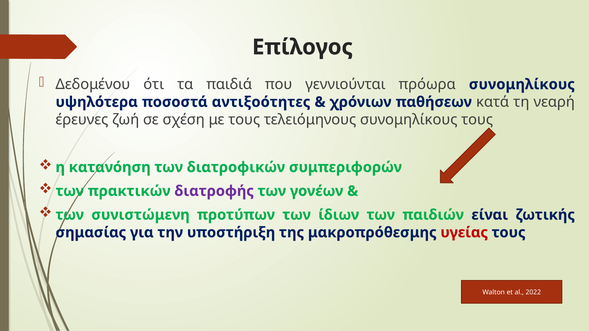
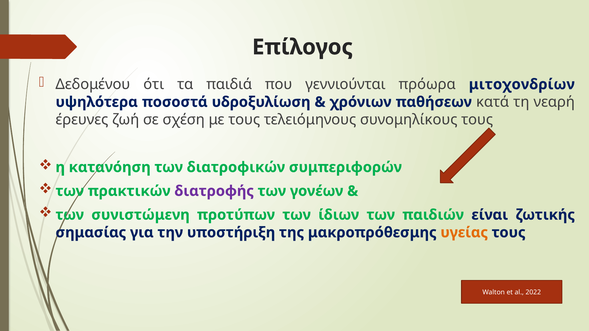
πρόωρα συνομηλίκους: συνομηλίκους -> μιτοχονδρίων
αντιξοότητες: αντιξοότητες -> υδροξυλίωση
υγείας colour: red -> orange
